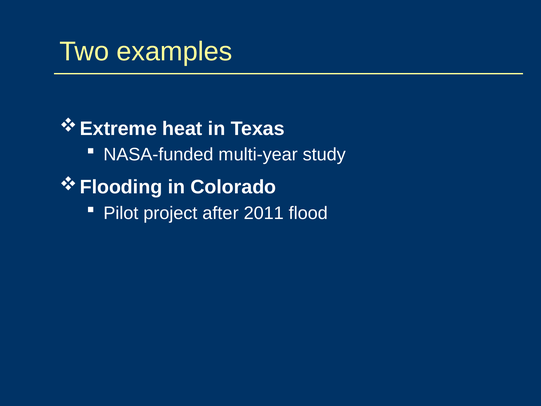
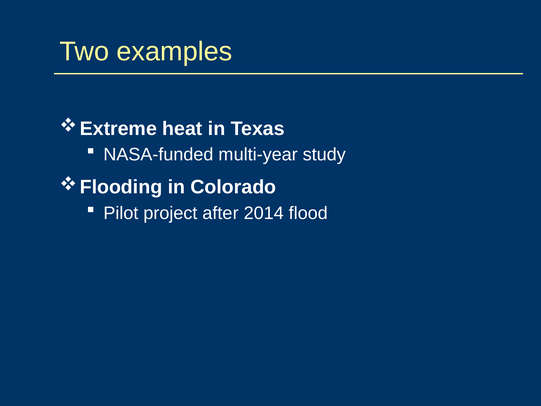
2011: 2011 -> 2014
